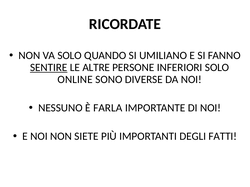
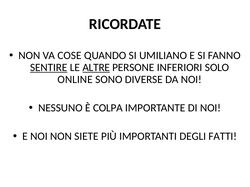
VA SOLO: SOLO -> COSE
ALTRE underline: none -> present
FARLA: FARLA -> COLPA
